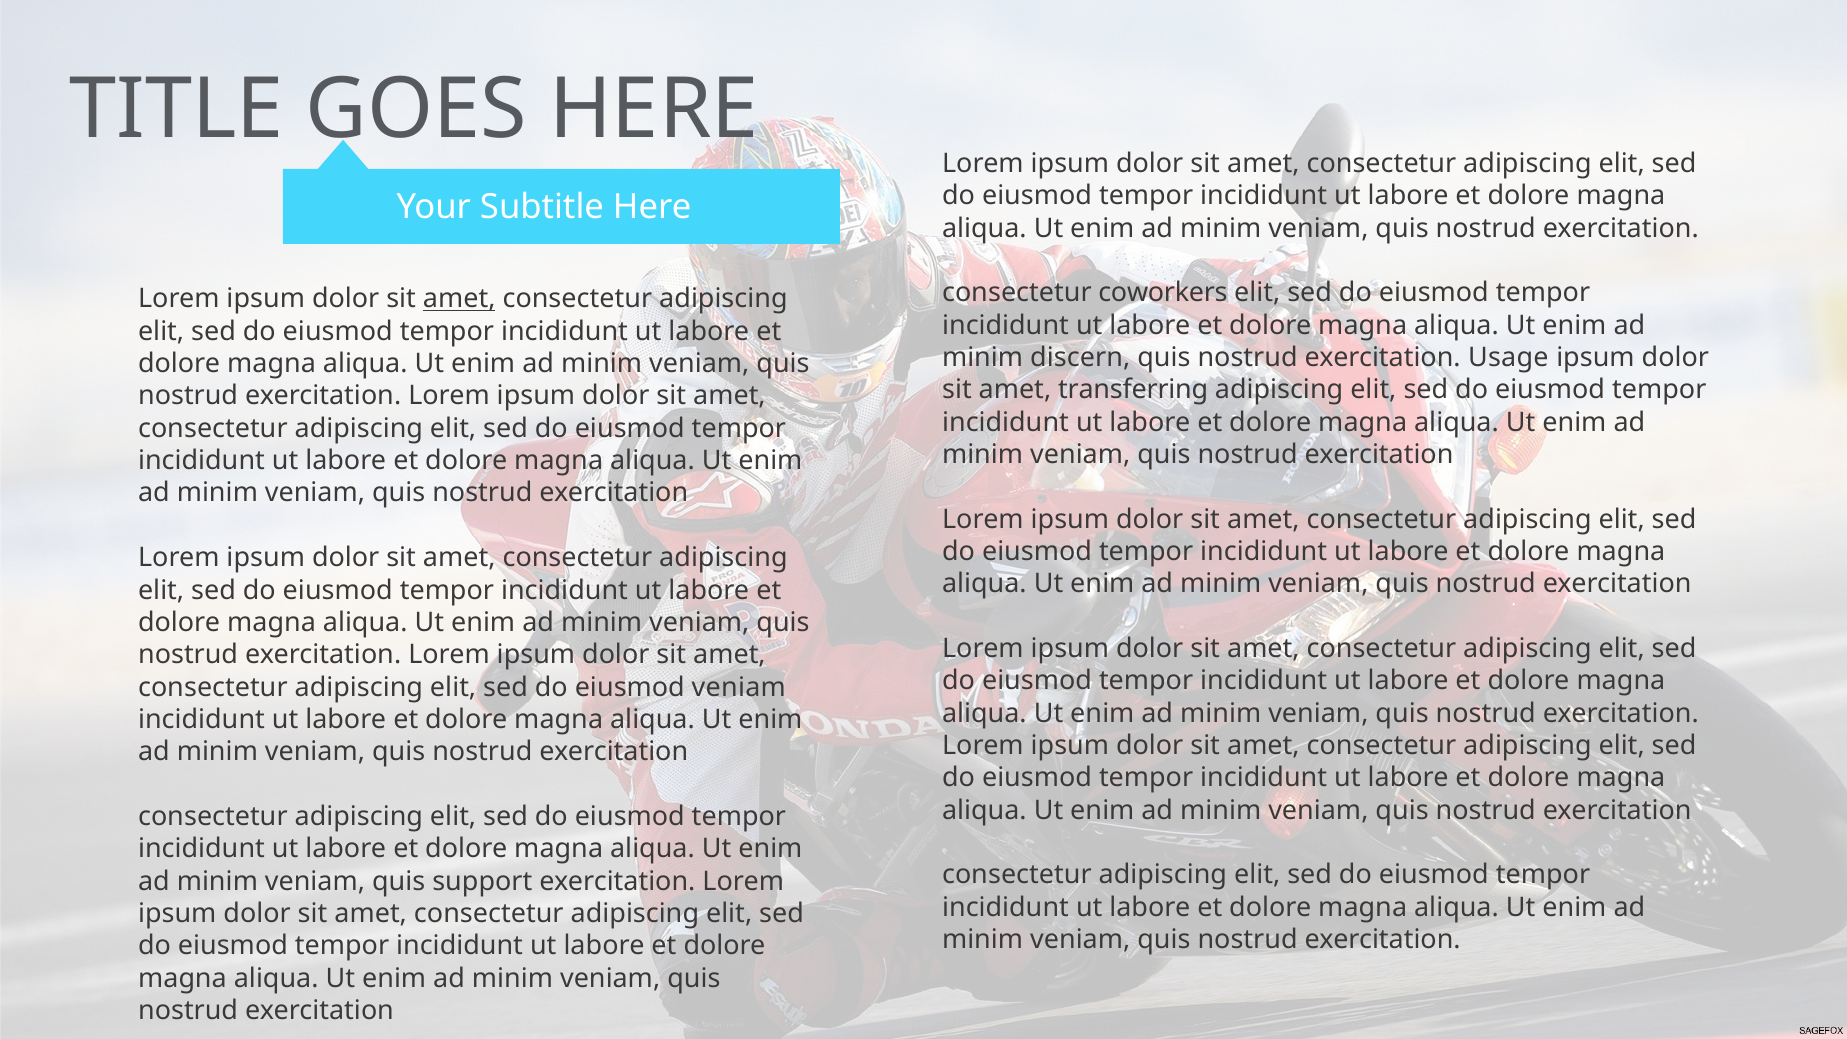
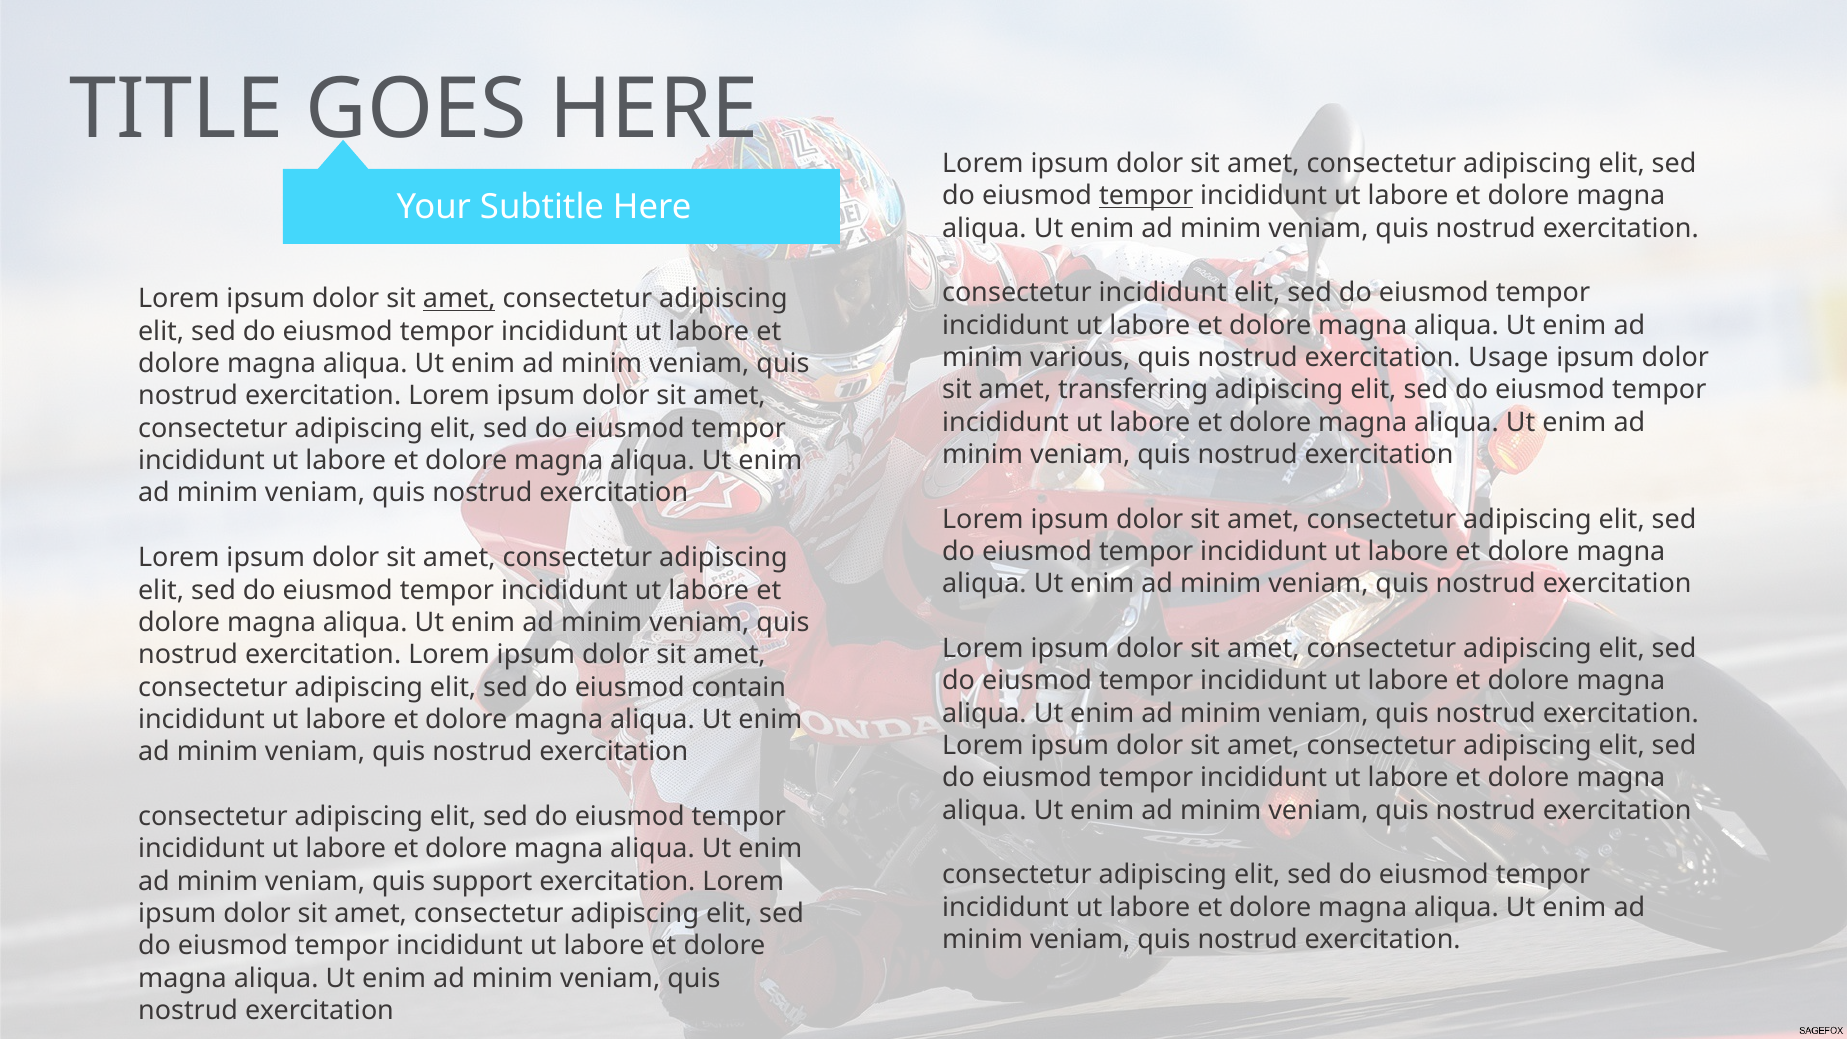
tempor at (1146, 196) underline: none -> present
consectetur coworkers: coworkers -> incididunt
discern: discern -> various
eiusmod veniam: veniam -> contain
